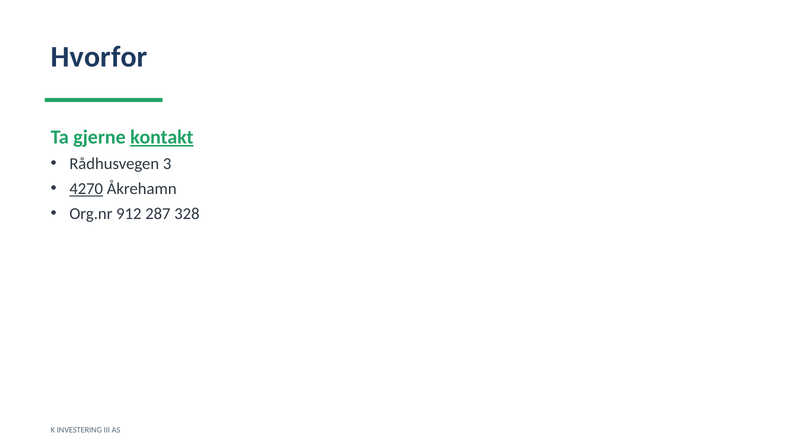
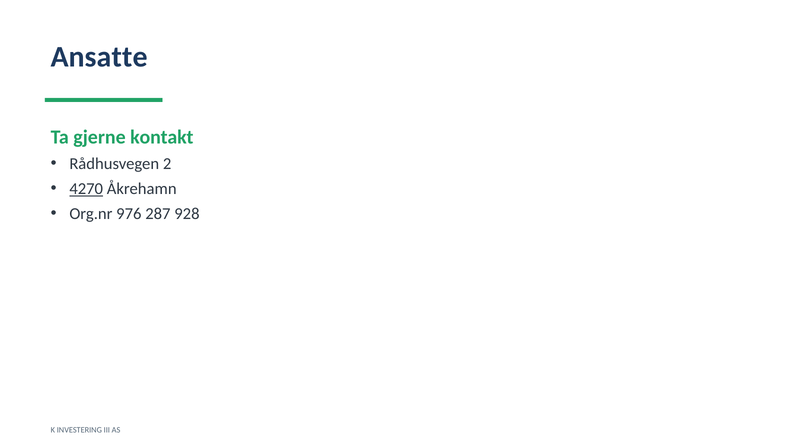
Hvorfor: Hvorfor -> Ansatte
kontakt underline: present -> none
3: 3 -> 2
912: 912 -> 976
328: 328 -> 928
